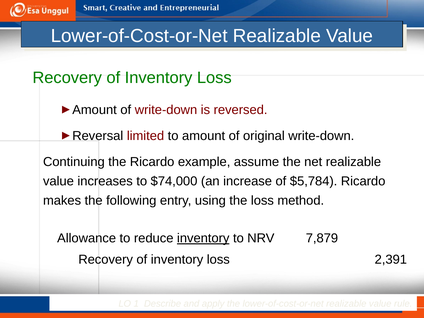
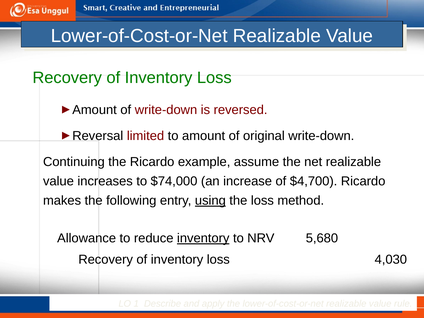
$5,784: $5,784 -> $4,700
using underline: none -> present
7,879: 7,879 -> 5,680
2,391: 2,391 -> 4,030
